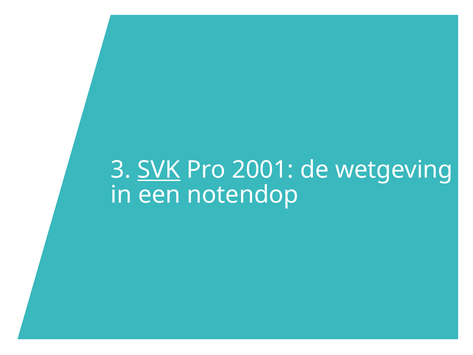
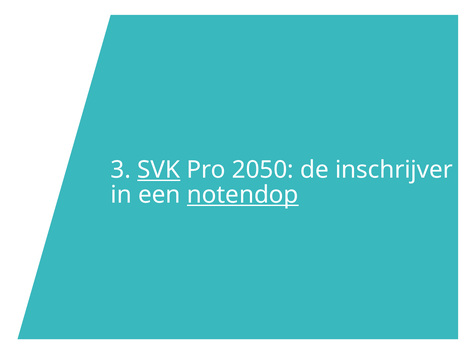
2001: 2001 -> 2050
wetgeving: wetgeving -> inschrijver
notendop underline: none -> present
